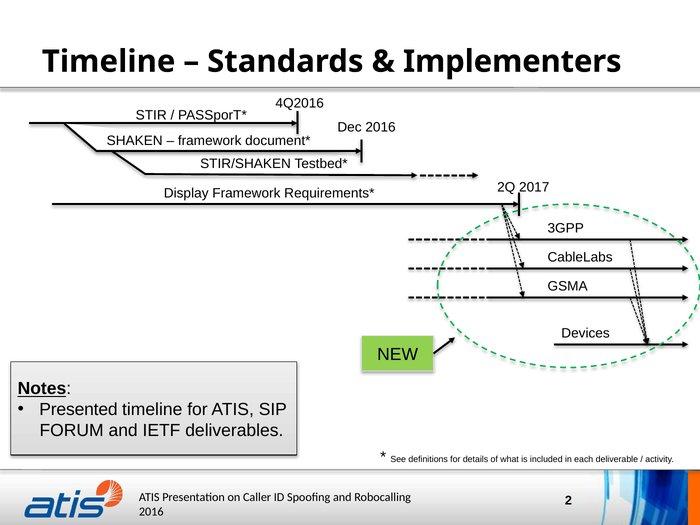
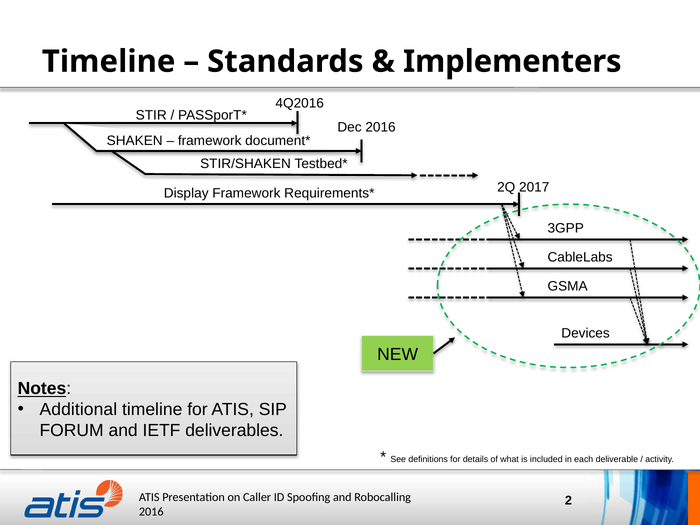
Presented: Presented -> Additional
